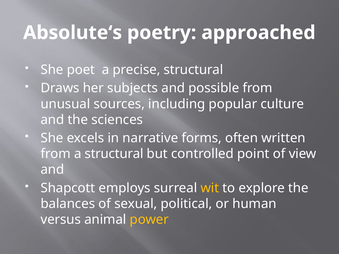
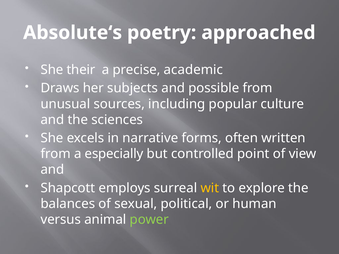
poet: poet -> their
precise structural: structural -> academic
a structural: structural -> especially
power colour: yellow -> light green
